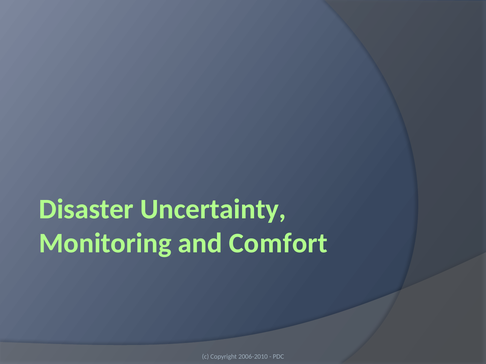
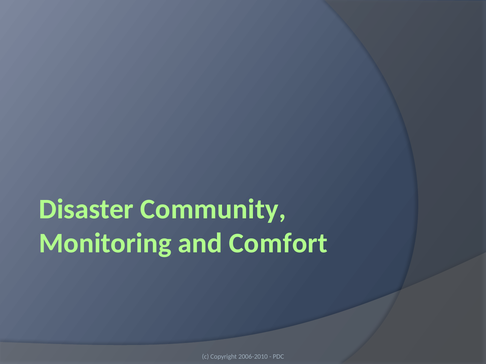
Uncertainty: Uncertainty -> Community
